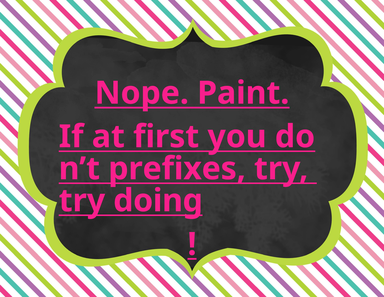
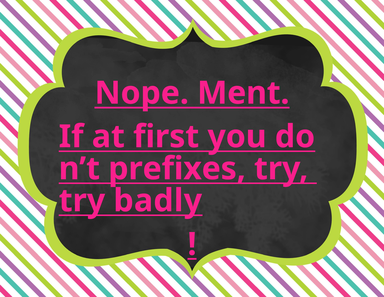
Paint: Paint -> Ment
doing: doing -> badly
